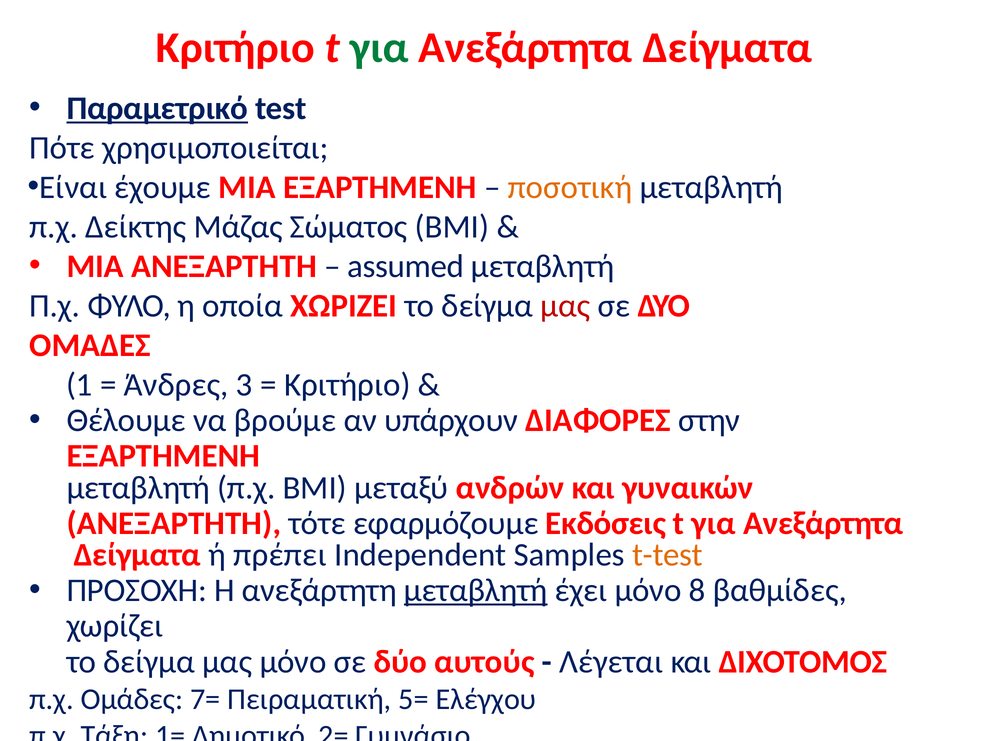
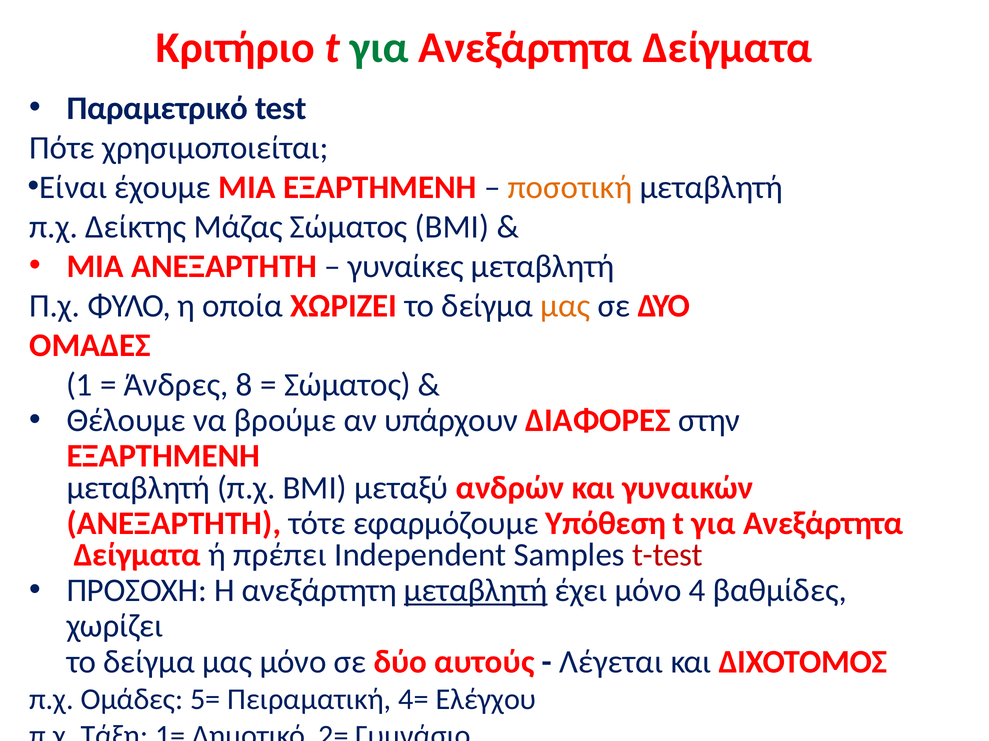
Παραμετρικό underline: present -> none
assumed: assumed -> γυναίκες
μας at (565, 306) colour: red -> orange
3: 3 -> 8
Κριτήριο at (347, 385): Κριτήριο -> Σώματος
Εκδόσεις: Εκδόσεις -> Υπόθεση
t-test colour: orange -> red
8: 8 -> 4
7=: 7= -> 5=
5=: 5= -> 4=
